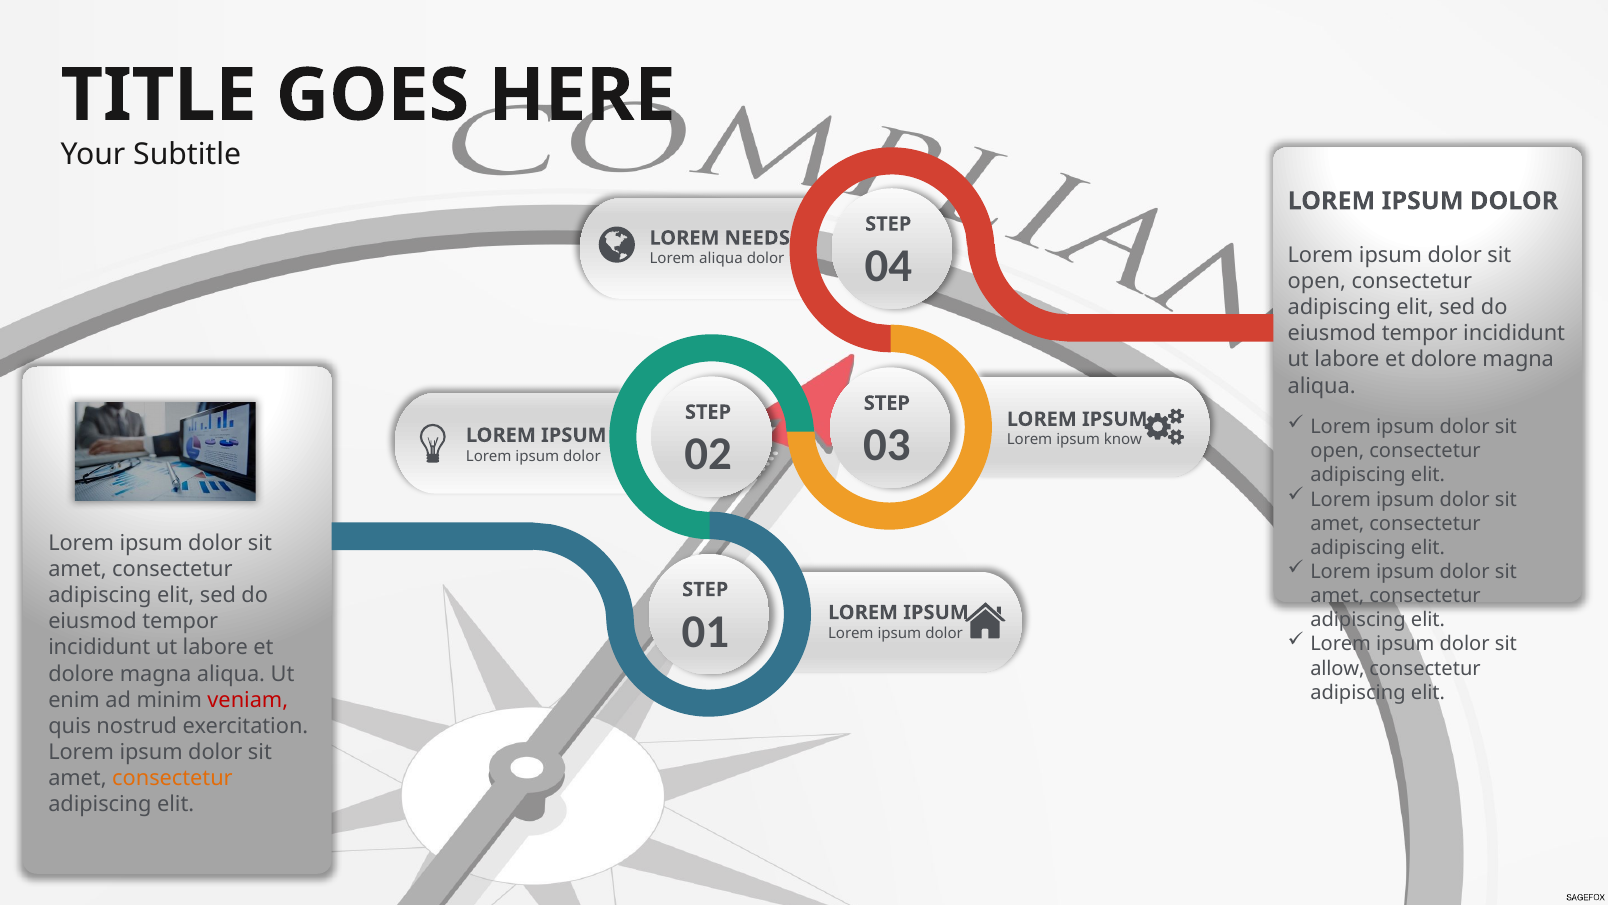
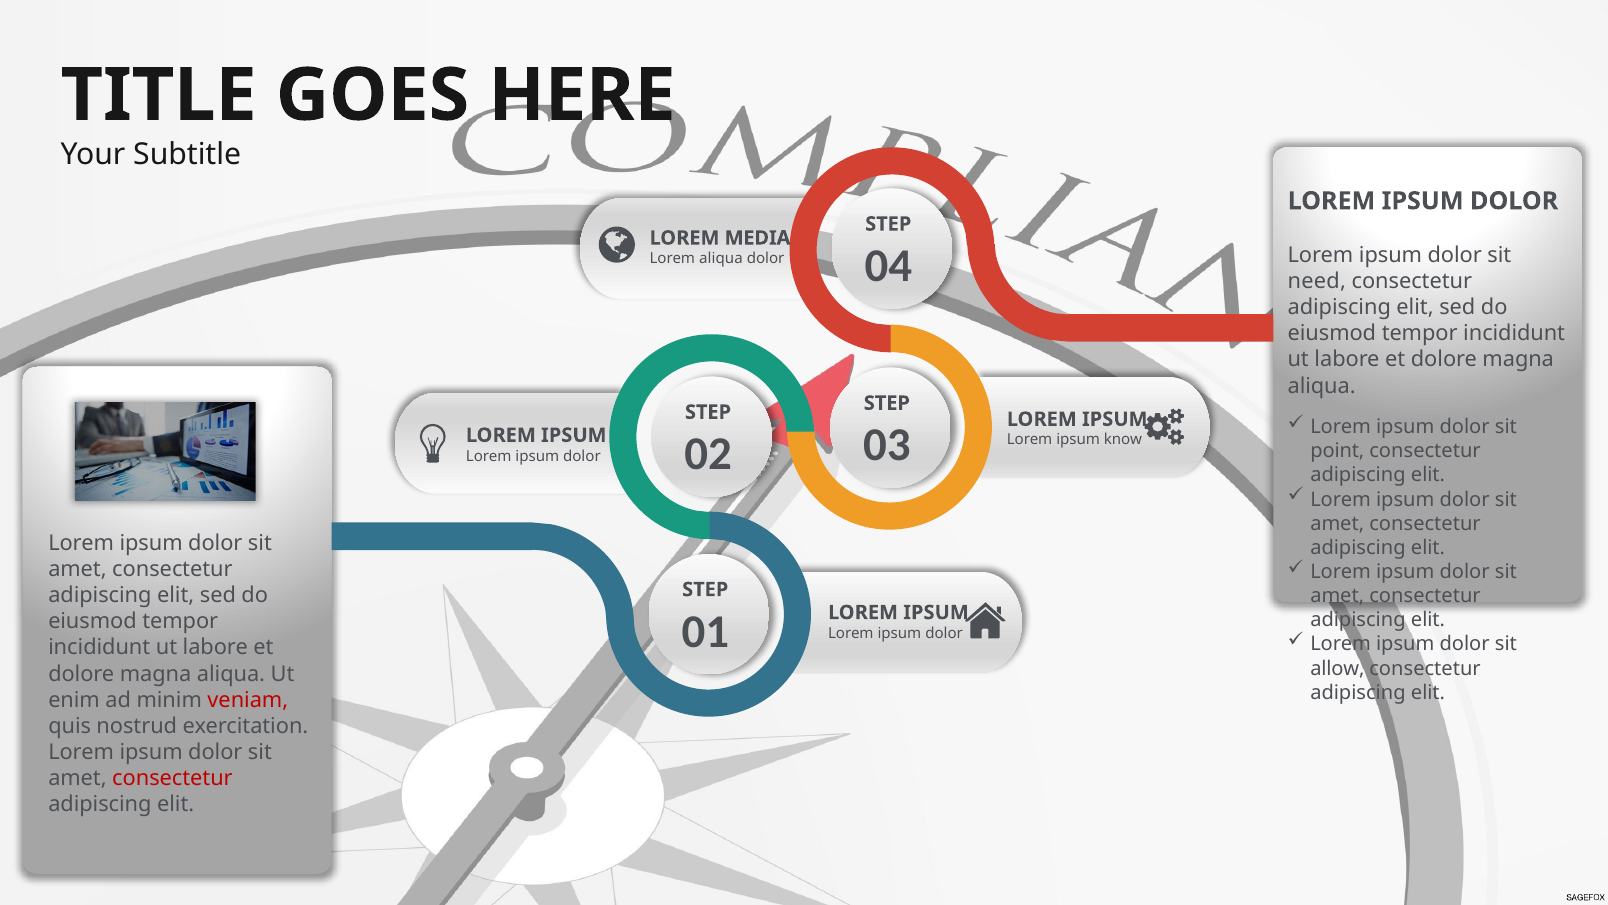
NEEDS: NEEDS -> MEDIA
open at (1317, 281): open -> need
open at (1337, 451): open -> point
consectetur at (172, 778) colour: orange -> red
